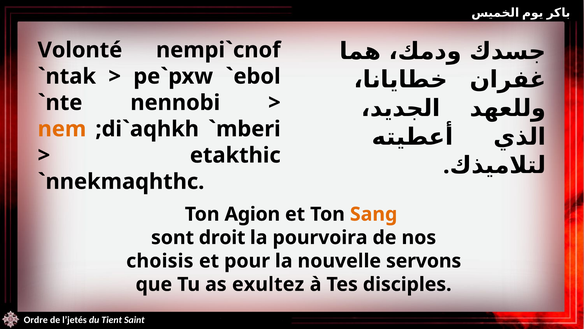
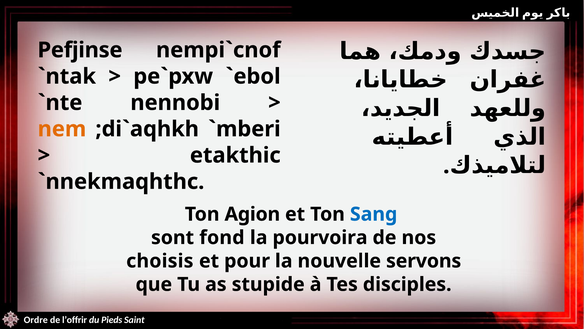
Volonté: Volonté -> Pefjinse
Sang colour: orange -> blue
droit: droit -> fond
exultez: exultez -> stupide
l’jetés: l’jetés -> l’offrir
Tient: Tient -> Pieds
